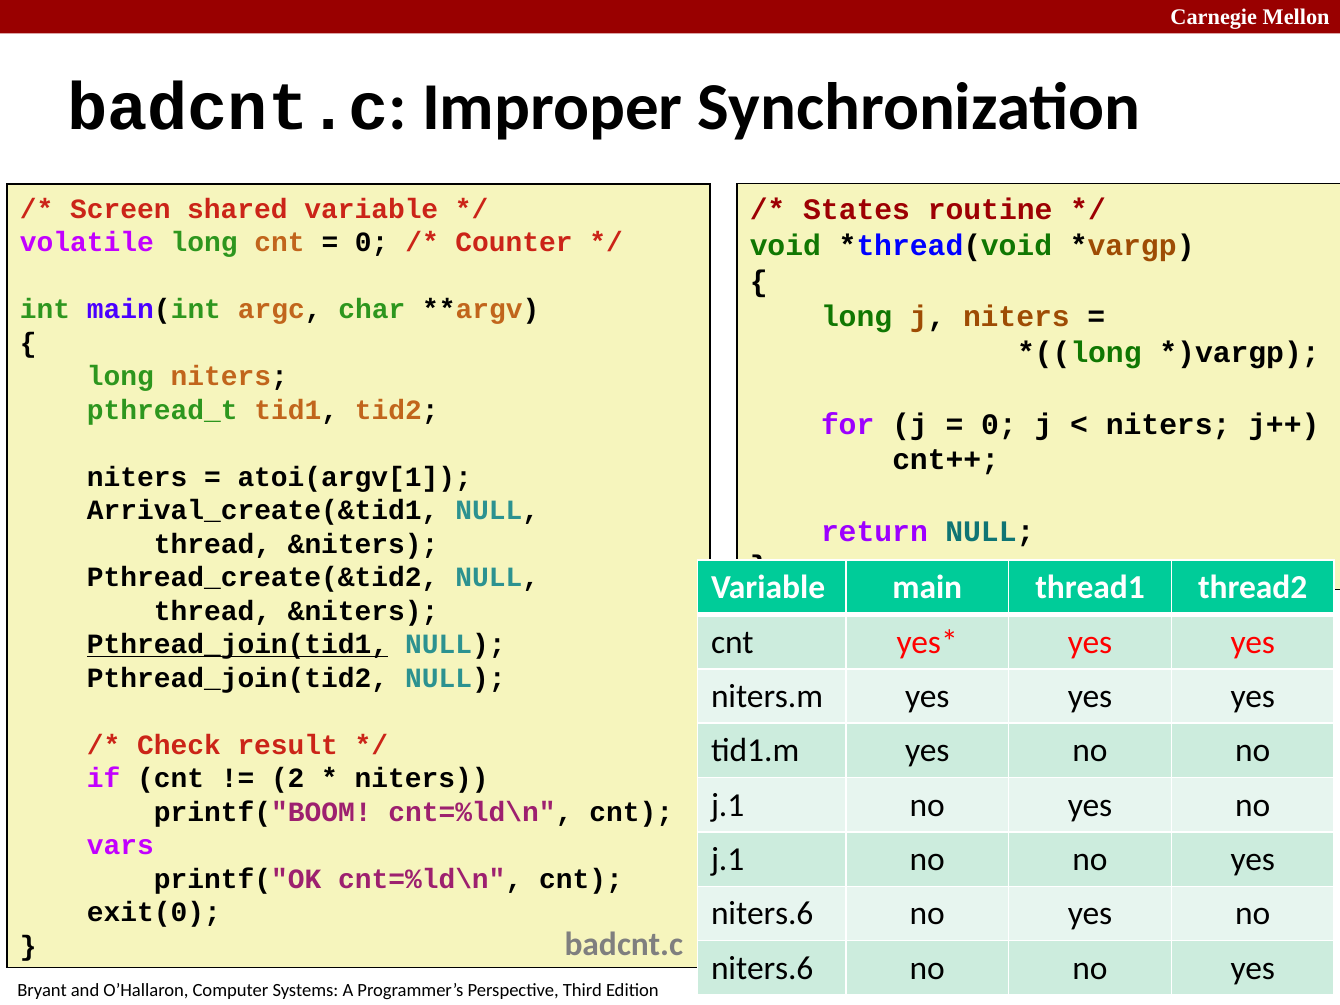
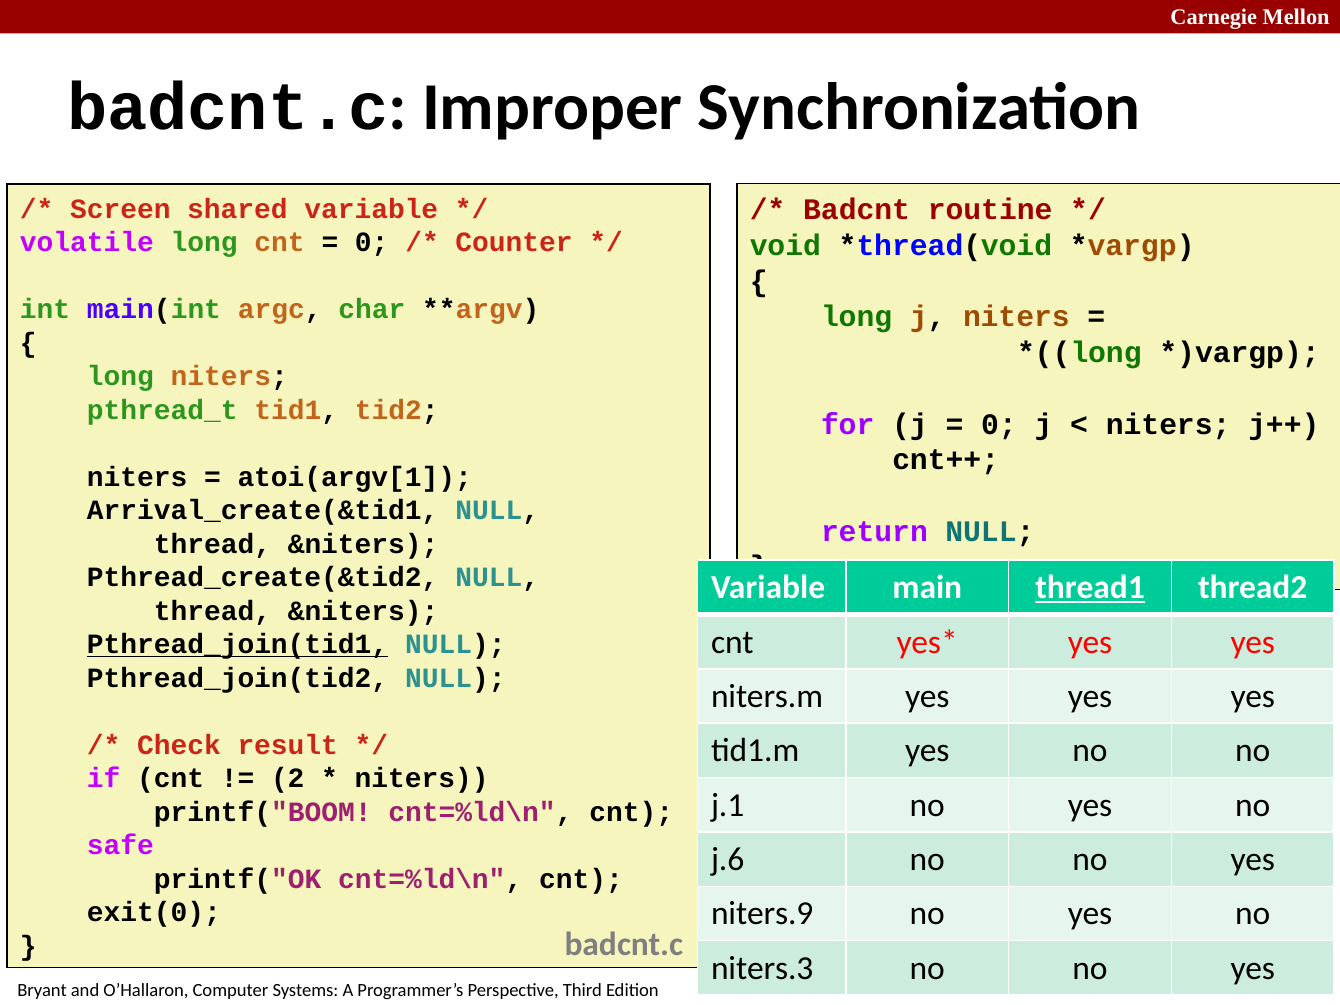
States: States -> Badcnt
thread1 underline: none -> present
vars: vars -> safe
j.1 at (728, 860): j.1 -> j.6
niters.6 at (762, 914): niters.6 -> niters.9
niters.6 at (762, 968): niters.6 -> niters.3
